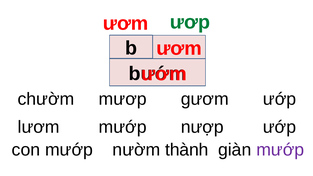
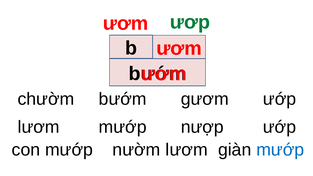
chườm mươp: mươp -> bướm
nườm thành: thành -> lươm
mướp at (280, 150) colour: purple -> blue
